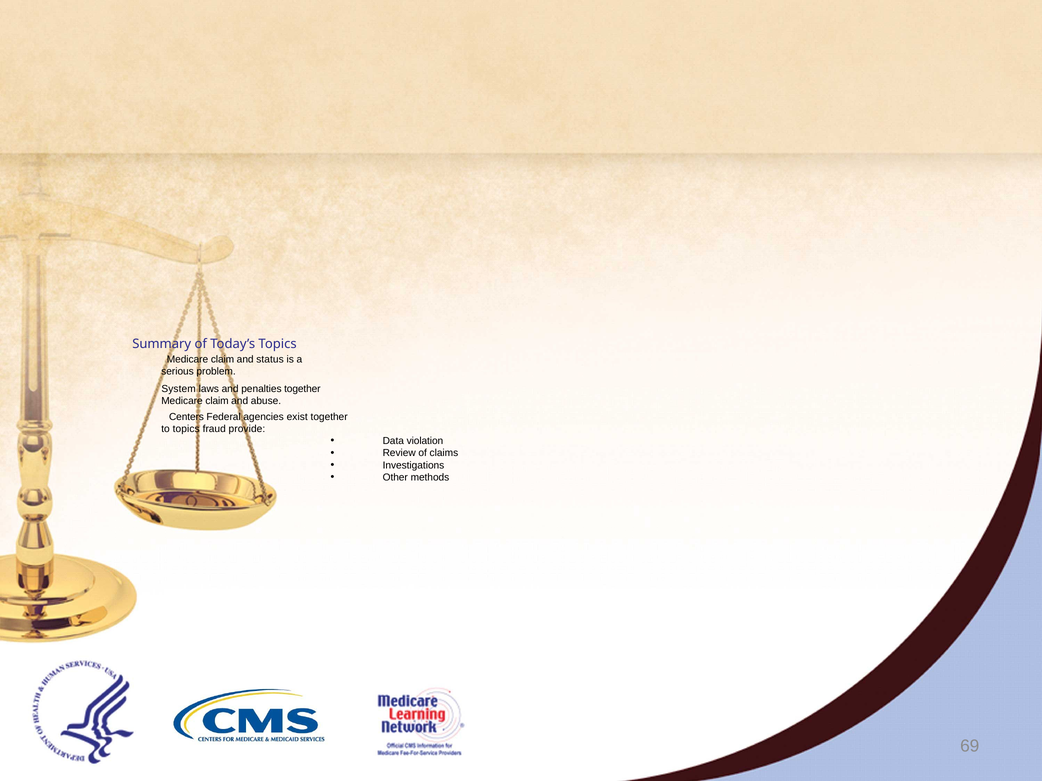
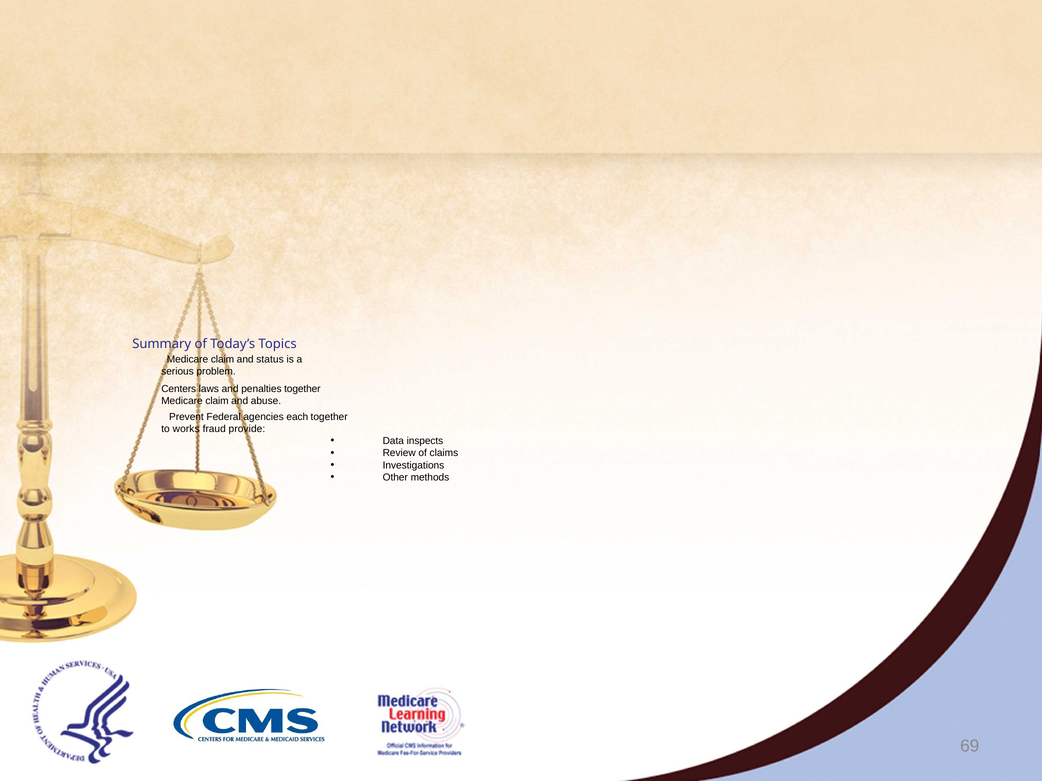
System: System -> Centers
Centers: Centers -> Prevent
exist: exist -> each
to topics: topics -> works
violation: violation -> inspects
